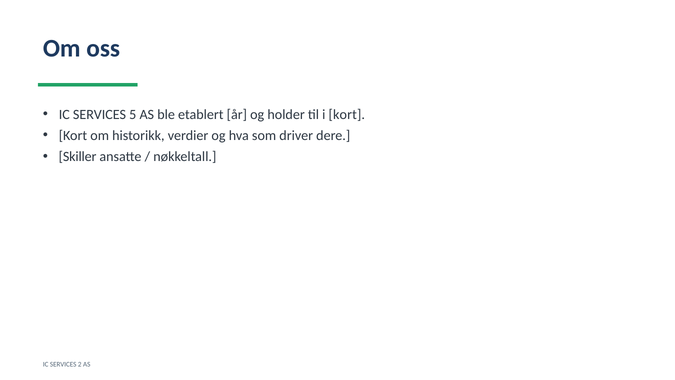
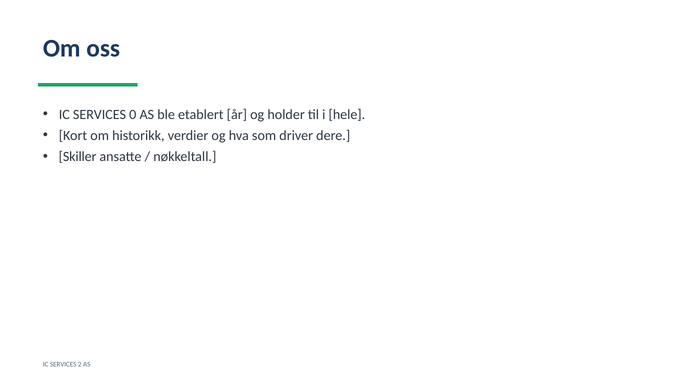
5: 5 -> 0
i kort: kort -> hele
